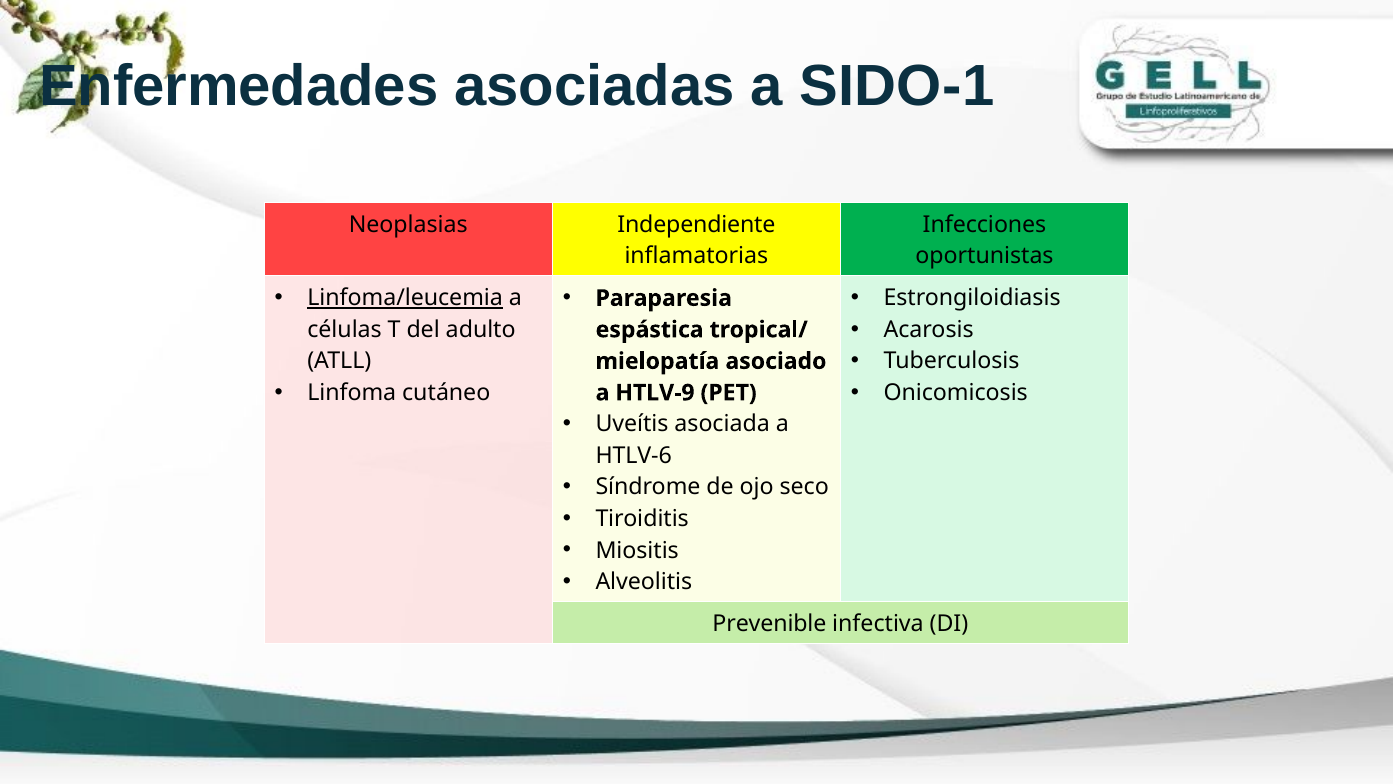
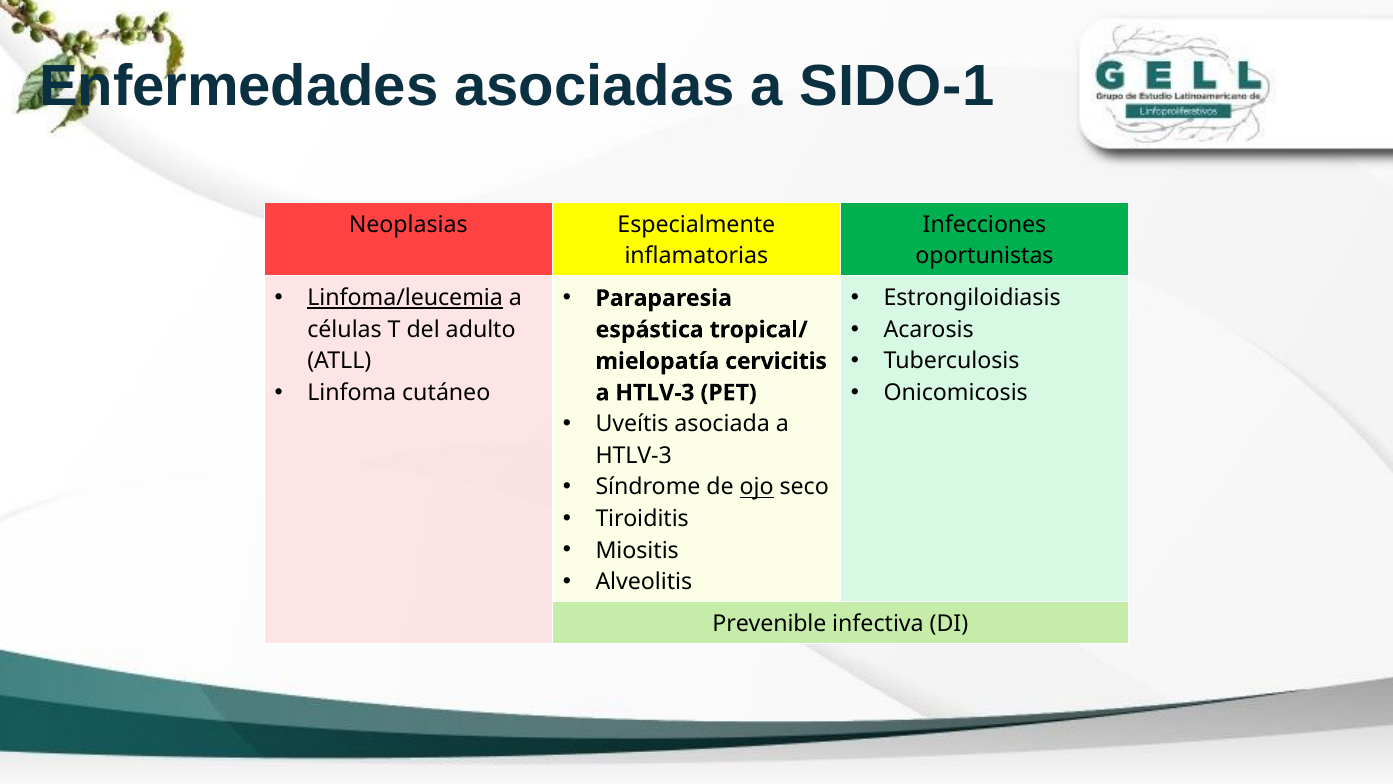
Independiente: Independiente -> Especialmente
asociado: asociado -> cervicitis
HTLV-9 at (655, 393): HTLV-9 -> HTLV-3
HTLV-6 at (634, 456): HTLV-6 -> HTLV-3
ojo underline: none -> present
